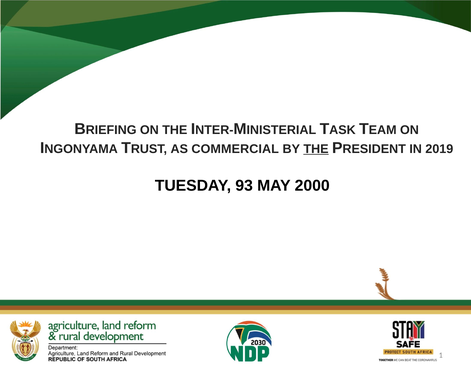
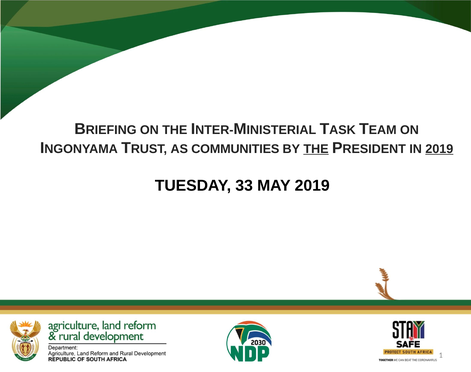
COMMERCIAL: COMMERCIAL -> COMMUNITIES
2019 at (439, 149) underline: none -> present
93: 93 -> 33
MAY 2000: 2000 -> 2019
